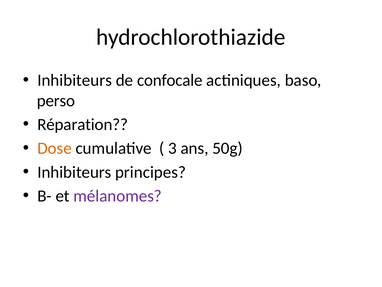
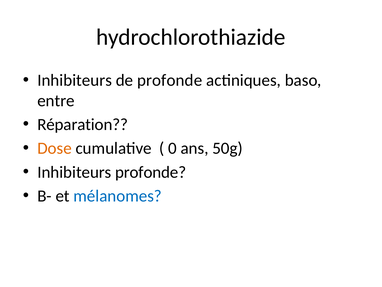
de confocale: confocale -> profonde
perso: perso -> entre
3: 3 -> 0
Inhibiteurs principes: principes -> profonde
mélanomes colour: purple -> blue
